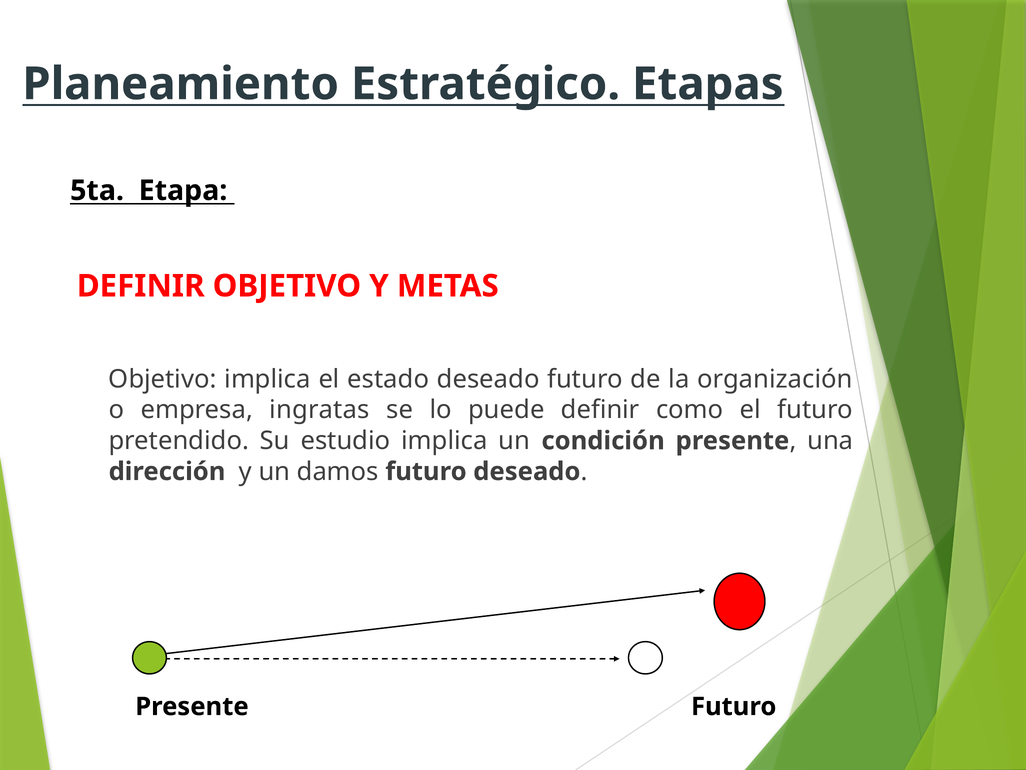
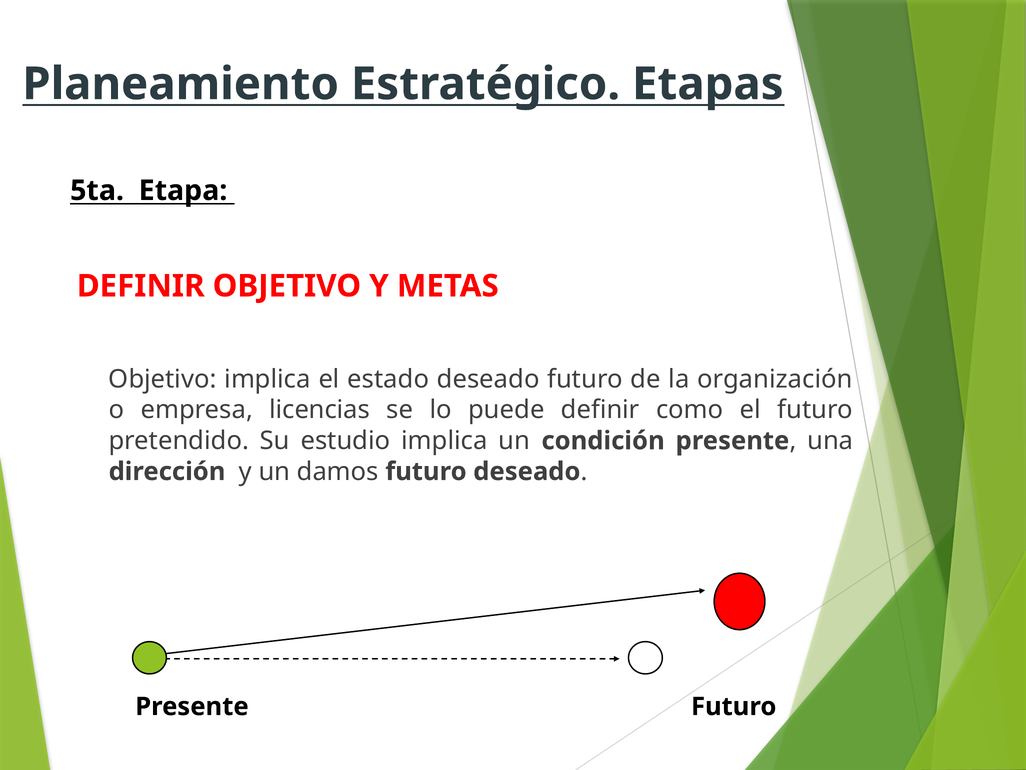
ingratas: ingratas -> licencias
